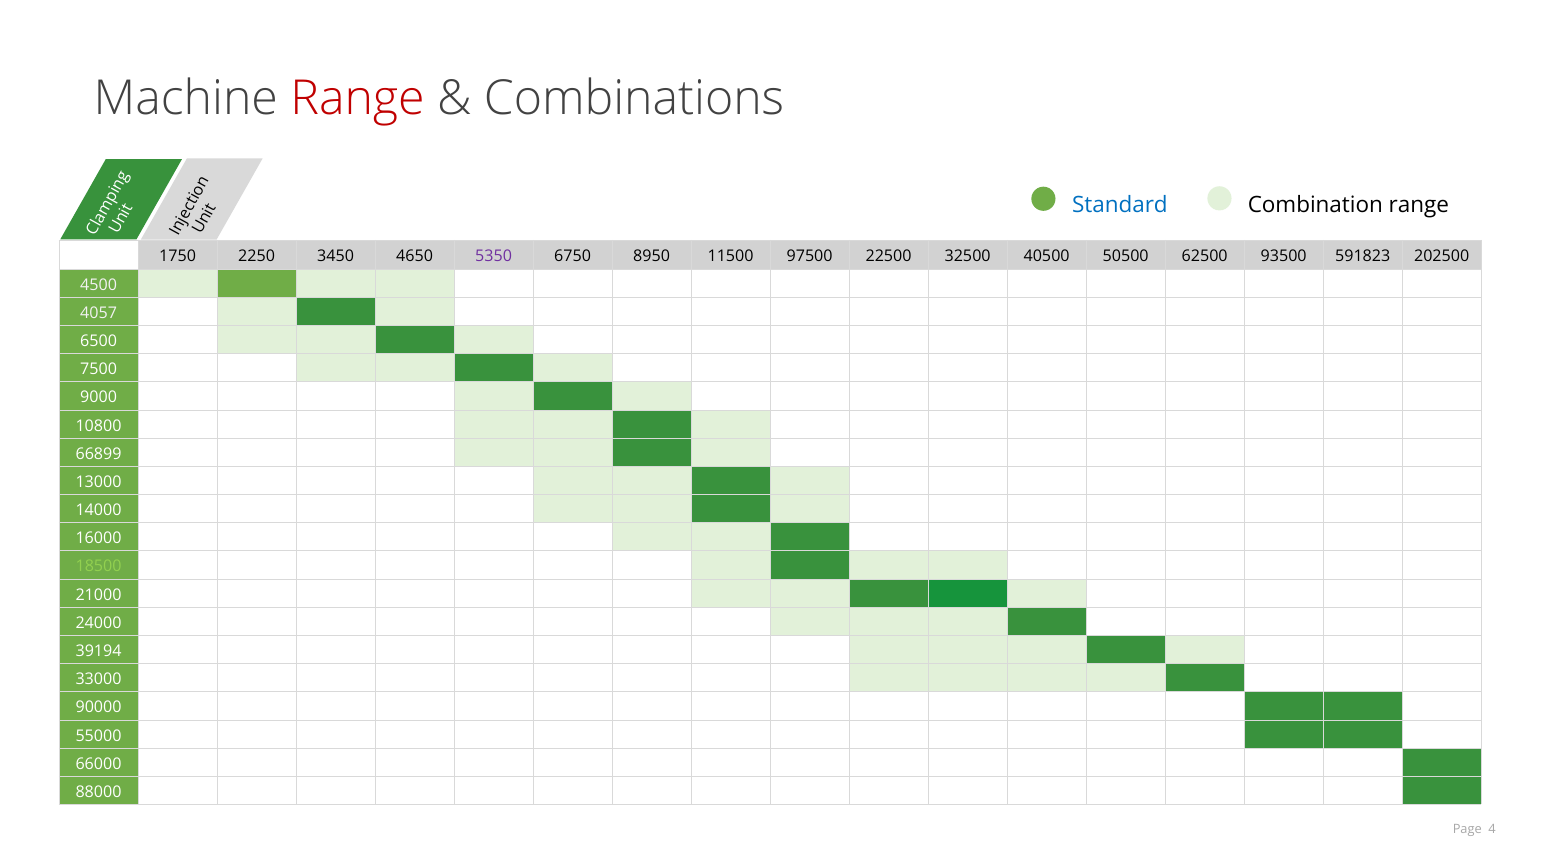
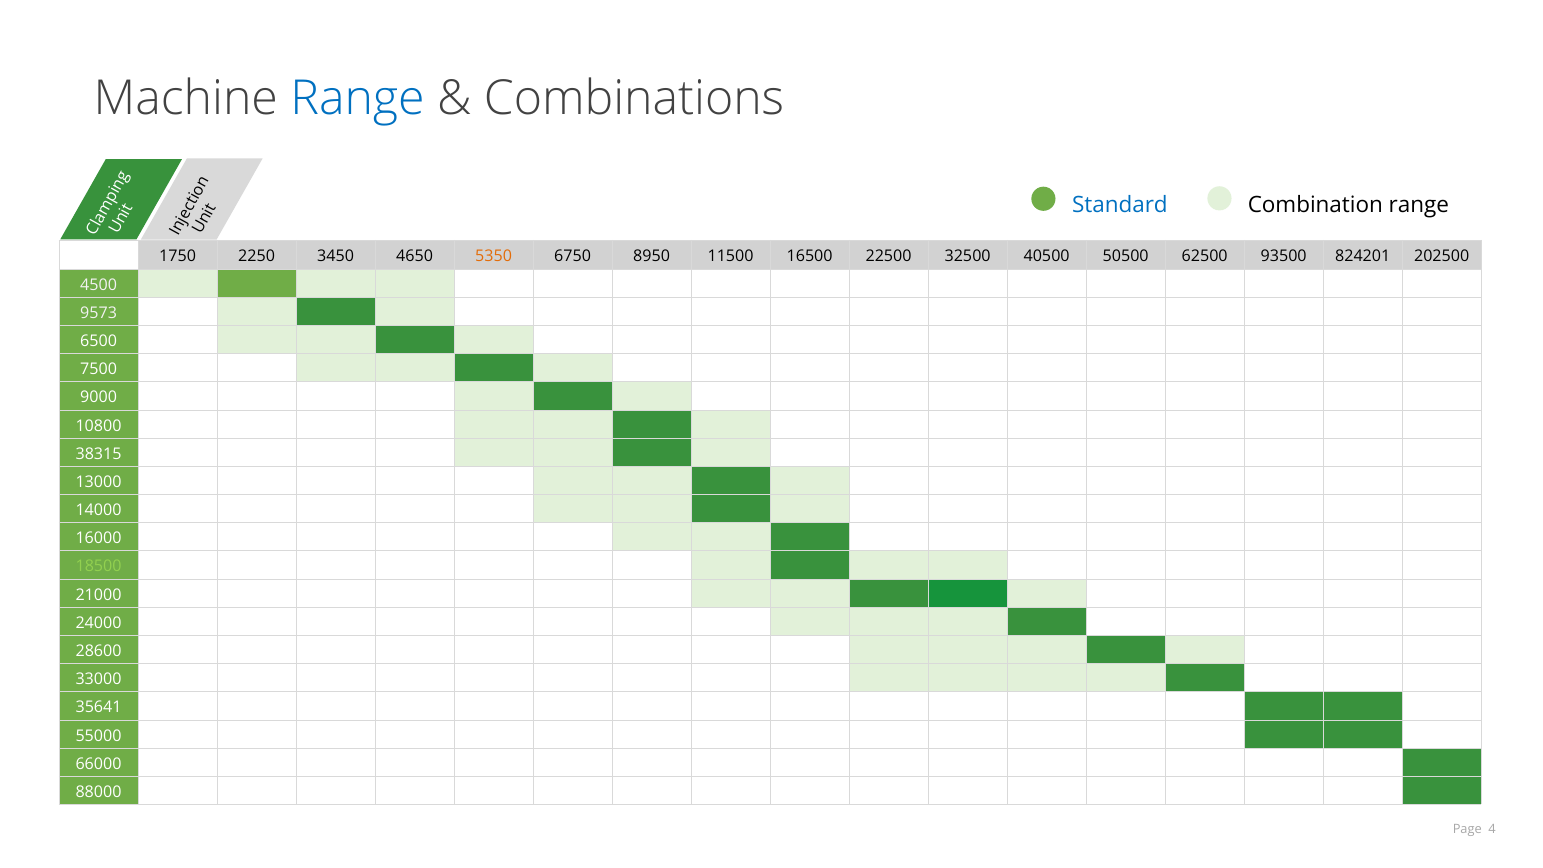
Range at (357, 98) colour: red -> blue
5350 colour: purple -> orange
97500: 97500 -> 16500
591823: 591823 -> 824201
4057: 4057 -> 9573
66899: 66899 -> 38315
39194: 39194 -> 28600
90000: 90000 -> 35641
